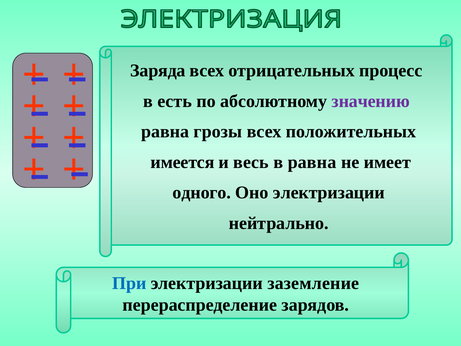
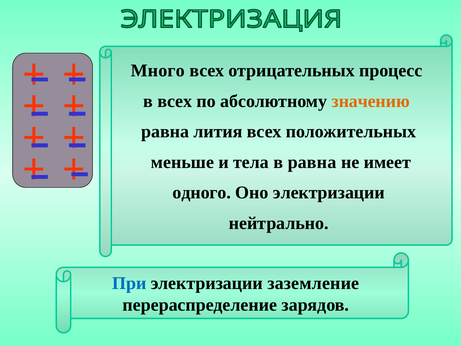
Заряда: Заряда -> Много
в есть: есть -> всех
значению colour: purple -> orange
грозы: грозы -> лития
имеется: имеется -> меньше
весь: весь -> тела
